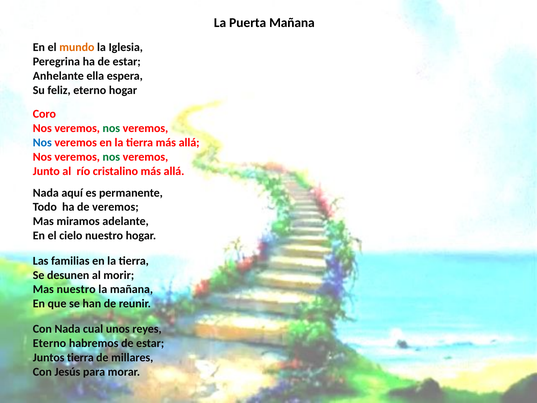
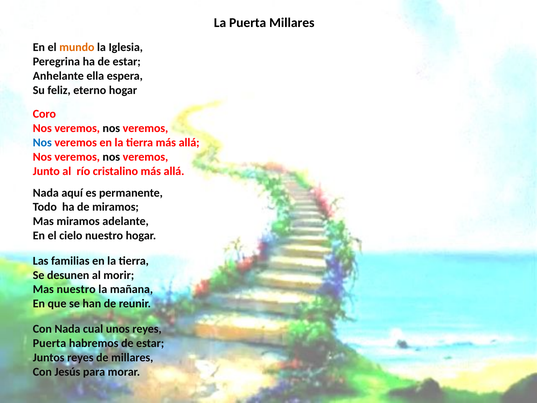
Puerta Mañana: Mañana -> Millares
nos at (111, 128) colour: green -> black
nos at (111, 157) colour: green -> black
de veremos: veremos -> miramos
Eterno at (49, 343): Eterno -> Puerta
Juntos tierra: tierra -> reyes
